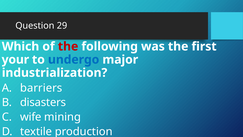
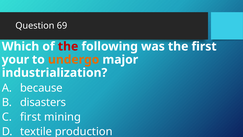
29: 29 -> 69
undergo colour: blue -> orange
barriers: barriers -> because
wife at (31, 117): wife -> first
